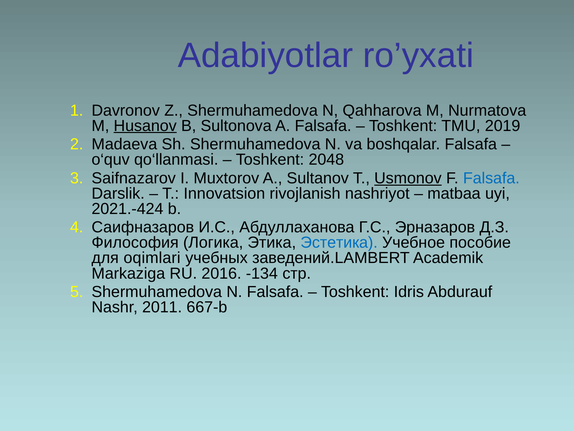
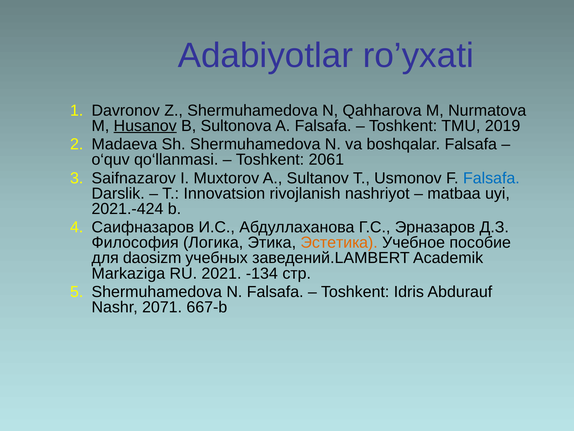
2048: 2048 -> 2061
Usmonov underline: present -> none
Эстетика colour: blue -> orange
oqimlari: oqimlari -> daosizm
2016: 2016 -> 2021
2011: 2011 -> 2071
